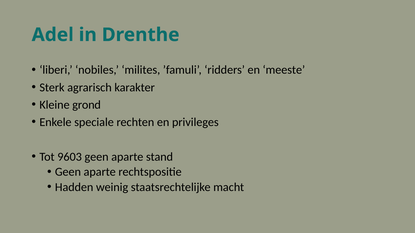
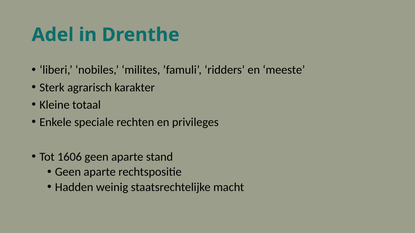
grond: grond -> totaal
9603: 9603 -> 1606
